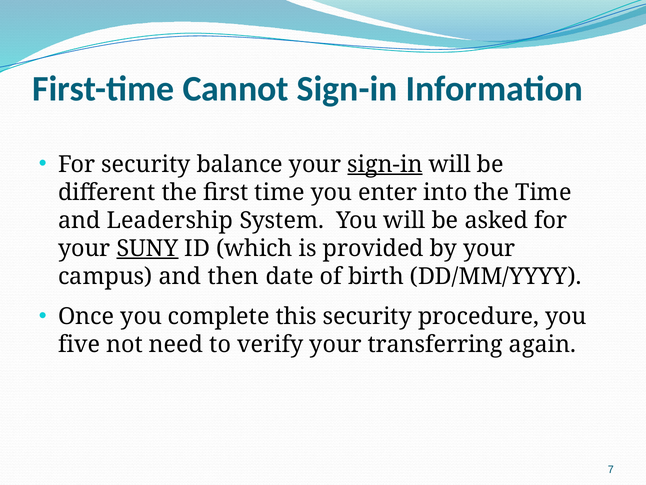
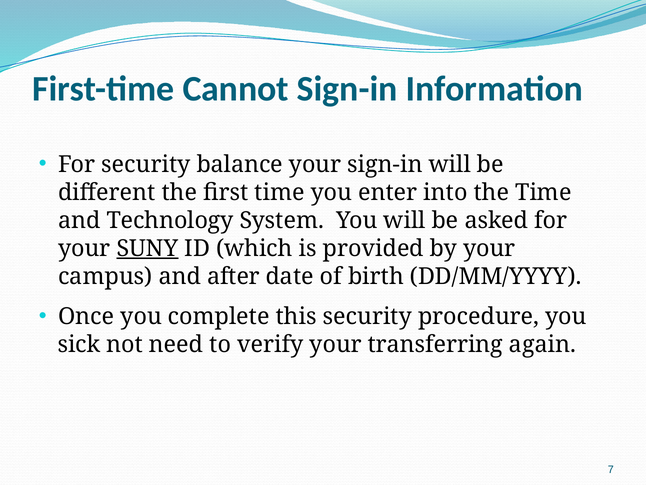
sign-in at (385, 164) underline: present -> none
Leadership: Leadership -> Technology
then: then -> after
five: five -> sick
